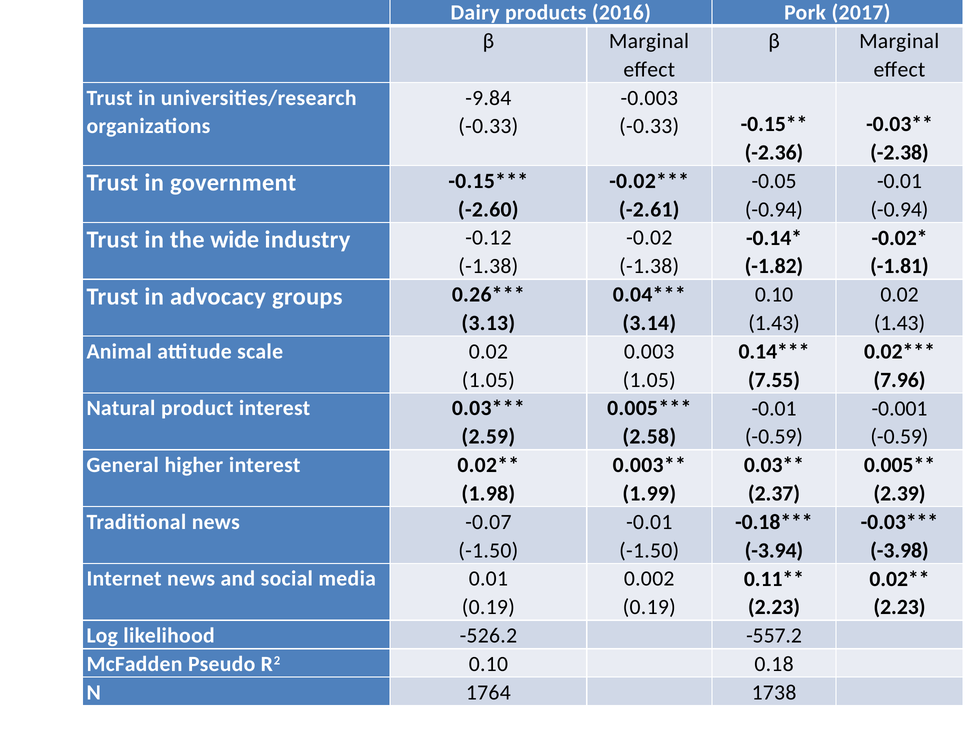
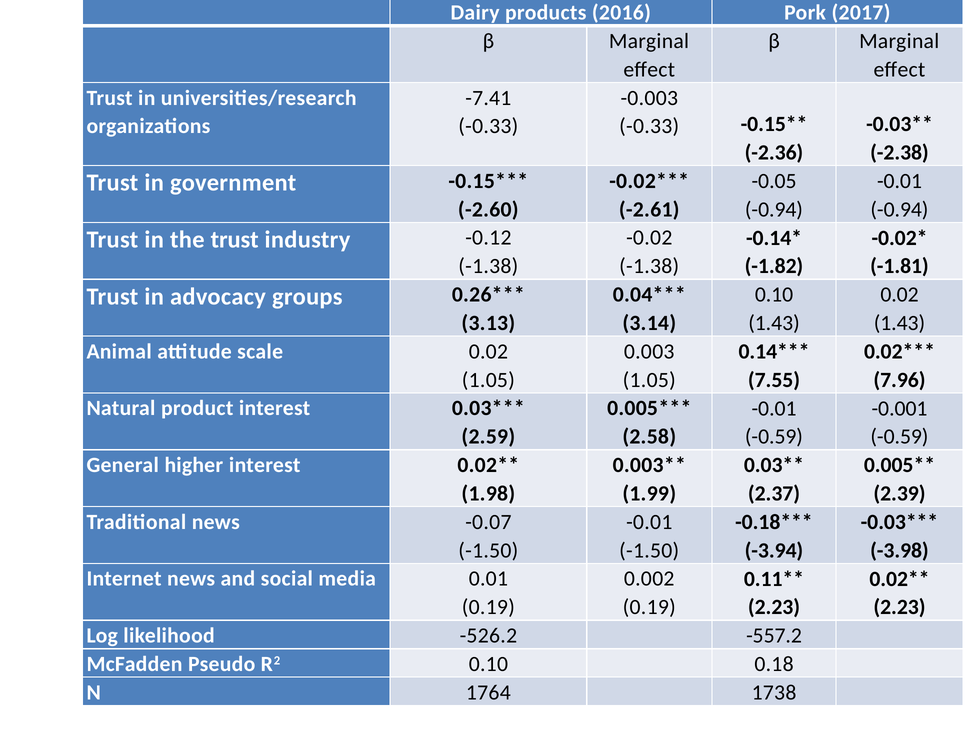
-9.84: -9.84 -> -7.41
the wide: wide -> trust
